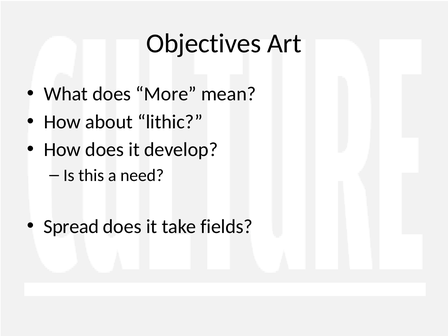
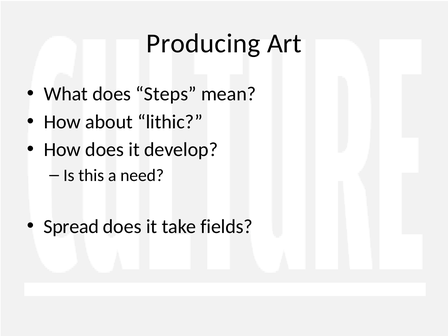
Objectives: Objectives -> Producing
More: More -> Steps
